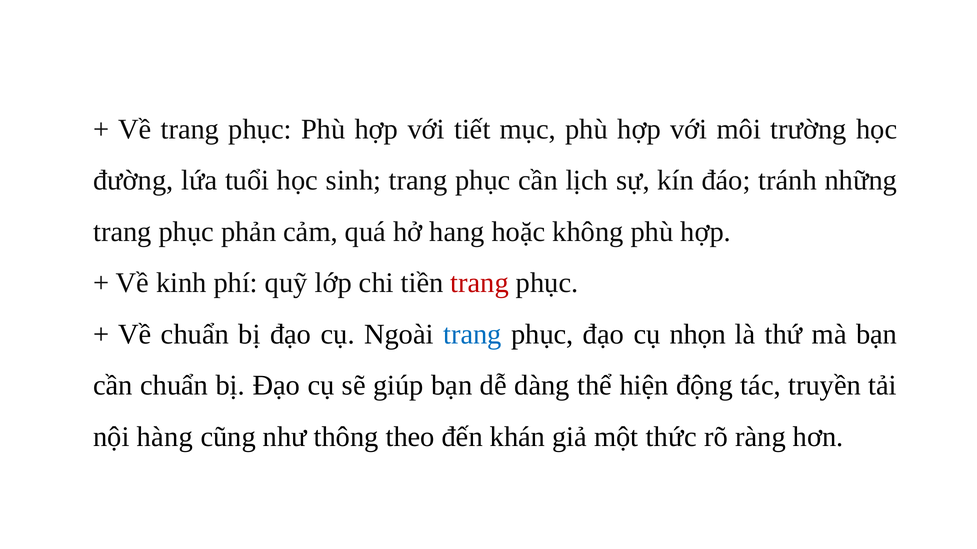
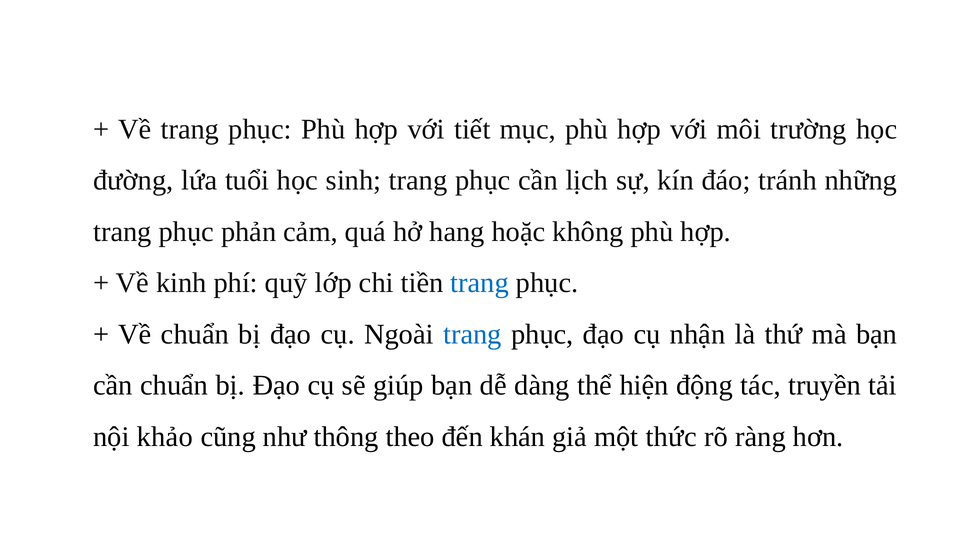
trang at (480, 283) colour: red -> blue
nhọn: nhọn -> nhận
hàng: hàng -> khảo
